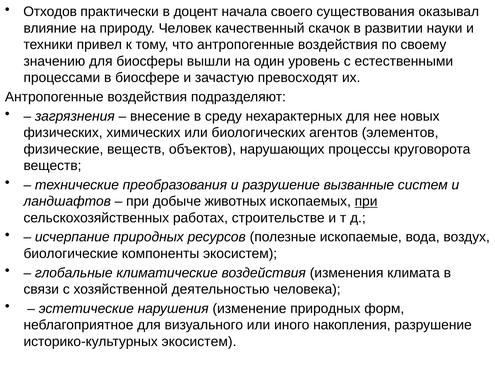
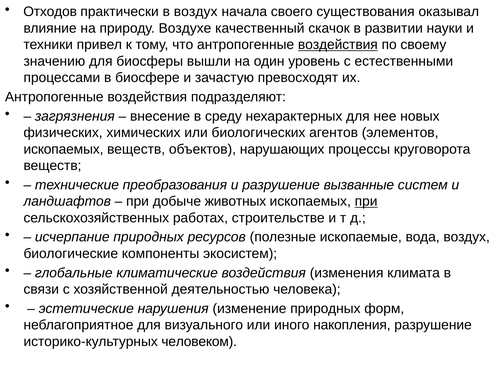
в доцент: доцент -> воздух
Человек: Человек -> Воздухе
воздействия at (338, 45) underline: none -> present
физические at (63, 149): физические -> ископаемых
историко-культурных экосистем: экосистем -> человеком
